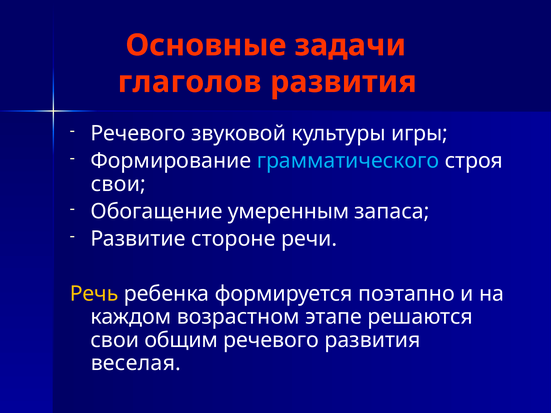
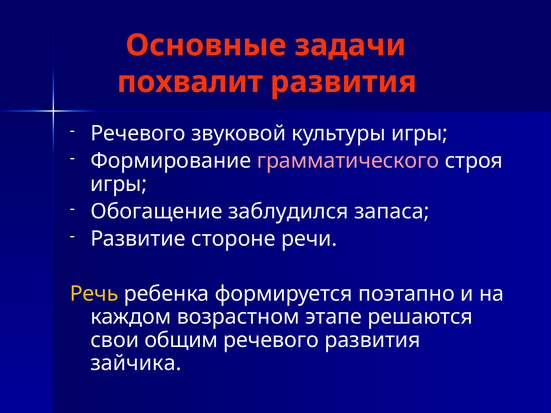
глаголов: глаголов -> похвалит
грамматического colour: light blue -> pink
свои at (118, 184): свои -> игры
умеренным: умеренным -> заблудился
веселая: веселая -> зайчика
